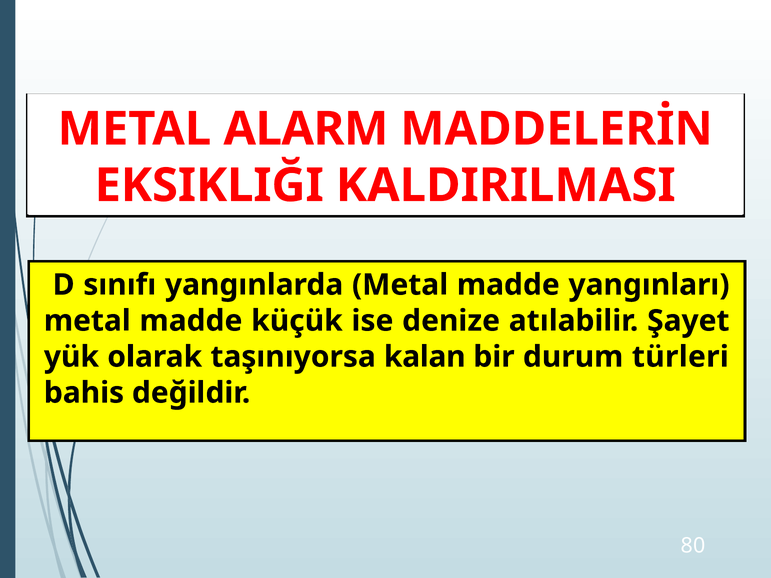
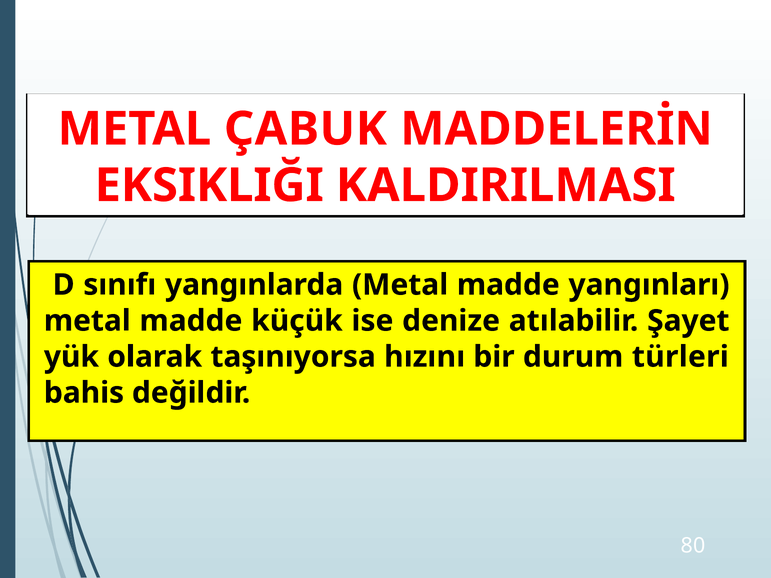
ALARM: ALARM -> ÇABUK
kalan: kalan -> hızını
